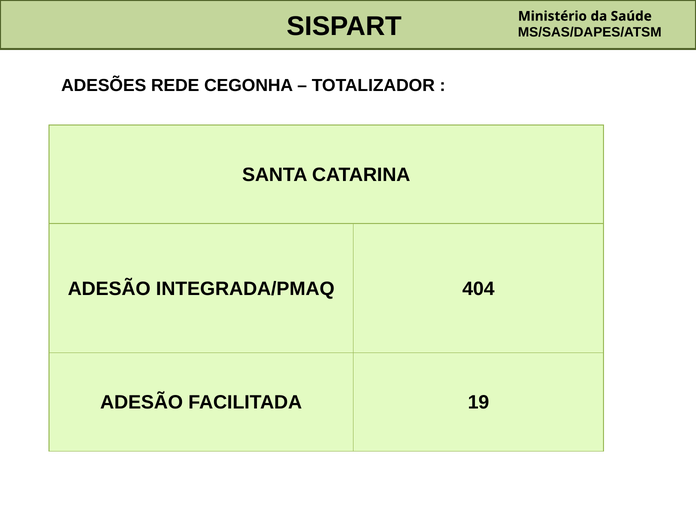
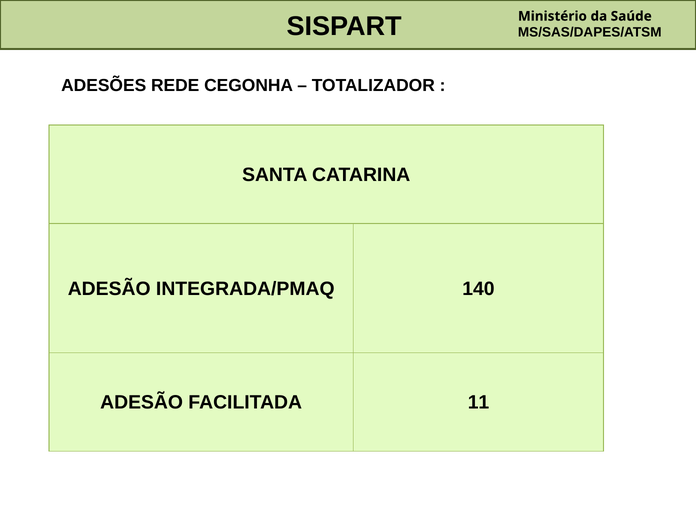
404: 404 -> 140
19: 19 -> 11
